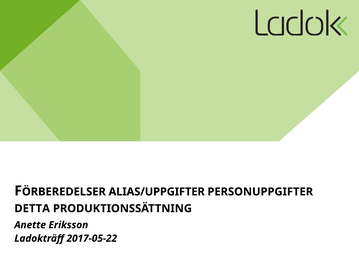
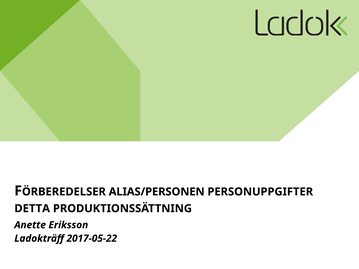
ALIAS/UPPGIFTER: ALIAS/UPPGIFTER -> ALIAS/PERSONEN
